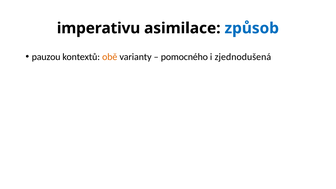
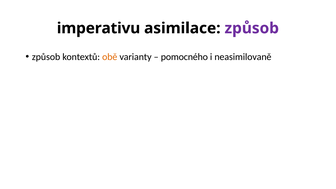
způsob at (252, 28) colour: blue -> purple
pauzou at (46, 57): pauzou -> způsob
zjednodušená: zjednodušená -> neasimilovaně
